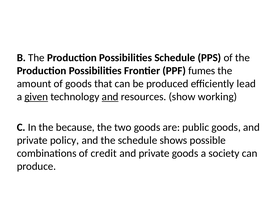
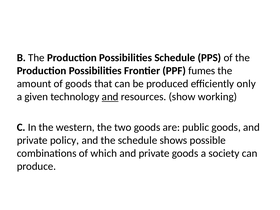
lead: lead -> only
given underline: present -> none
because: because -> western
credit: credit -> which
